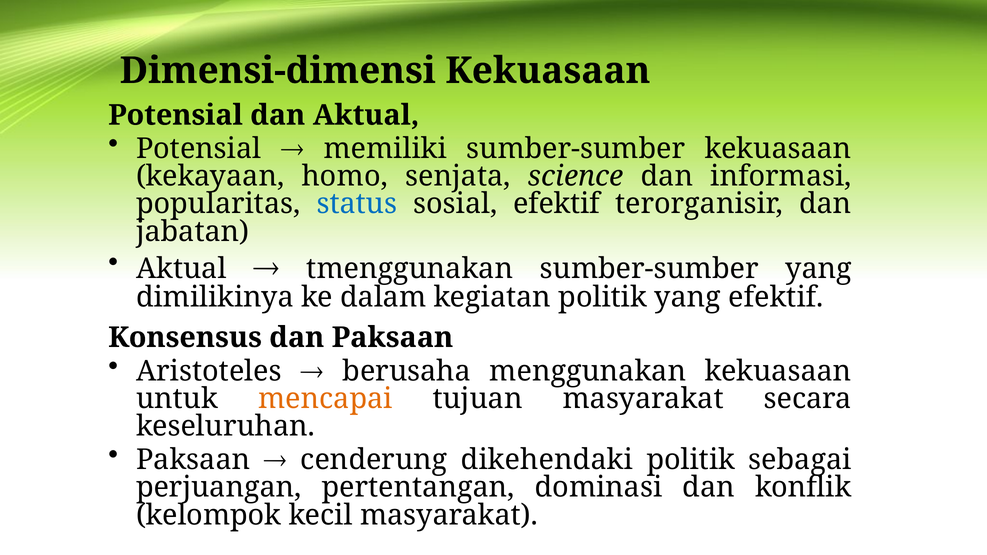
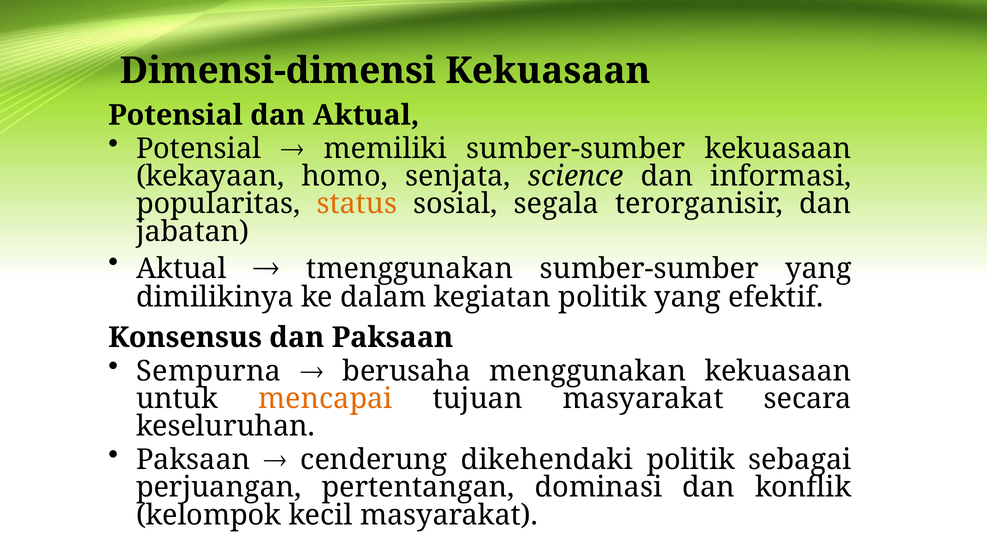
status colour: blue -> orange
sosial efektif: efektif -> segala
Aristoteles: Aristoteles -> Sempurna
